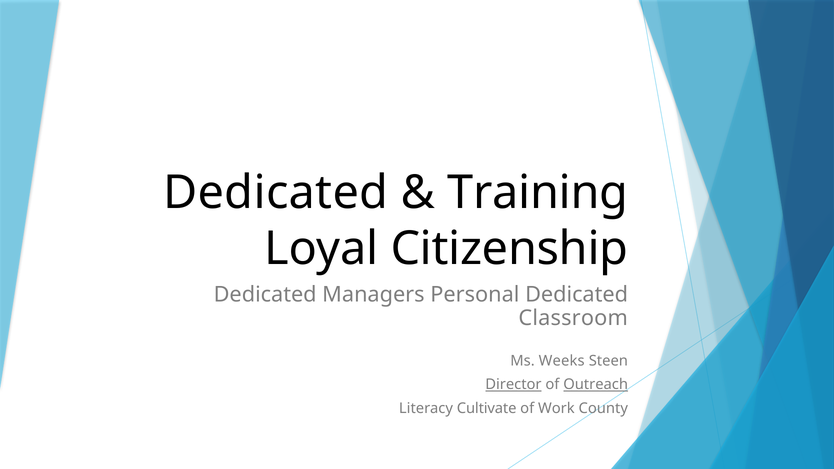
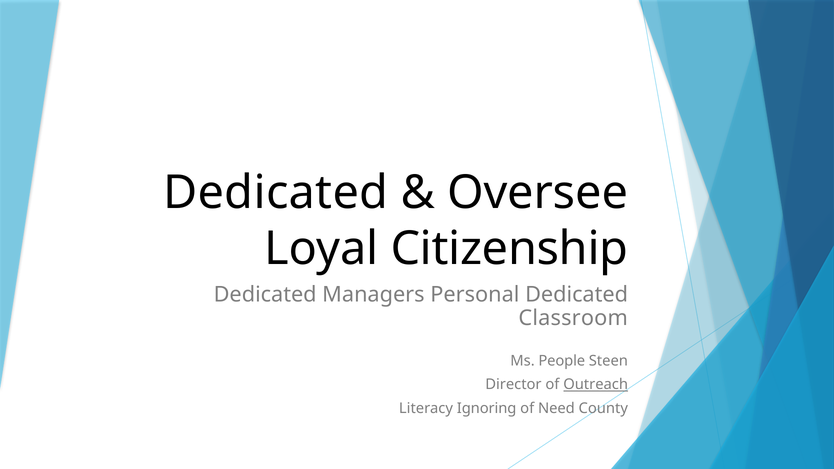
Training: Training -> Oversee
Weeks: Weeks -> People
Director underline: present -> none
Cultivate: Cultivate -> Ignoring
Work: Work -> Need
